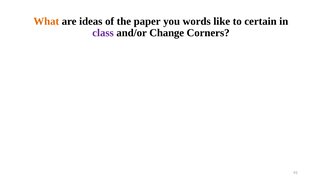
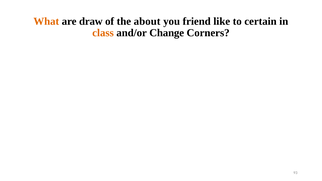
ideas: ideas -> draw
paper: paper -> about
words: words -> friend
class colour: purple -> orange
